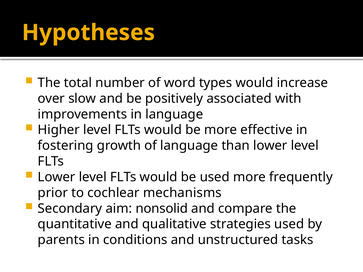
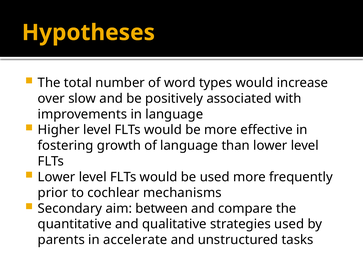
nonsolid: nonsolid -> between
conditions: conditions -> accelerate
